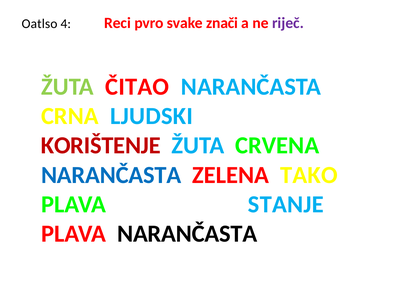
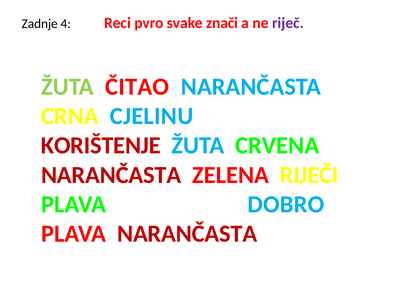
Oatlso: Oatlso -> Zadnje
LJUDSKI: LJUDSKI -> CJELINU
NARANČASTA at (111, 175) colour: blue -> red
TAKO: TAKO -> RIJEČI
STANJE: STANJE -> DOBRO
NARANČASTA at (187, 234) colour: black -> red
